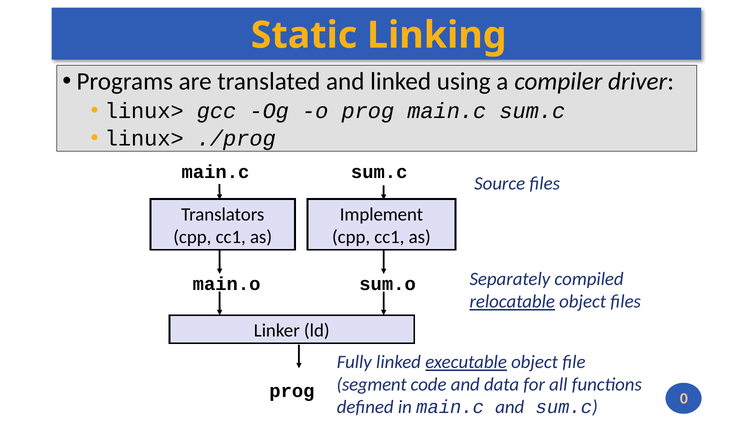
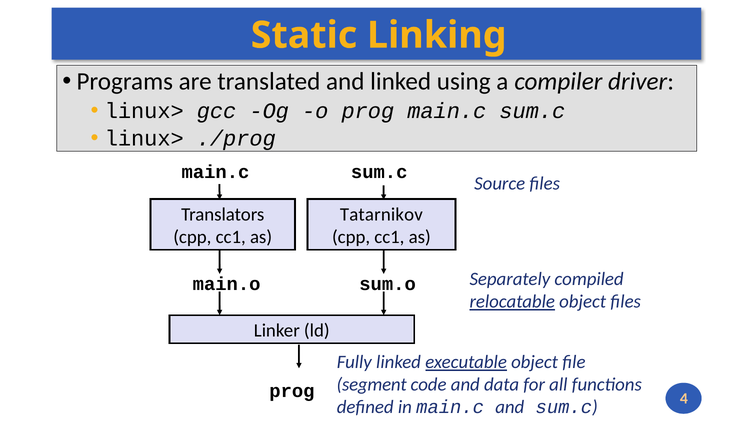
Implement: Implement -> Tatarnikov
0: 0 -> 4
